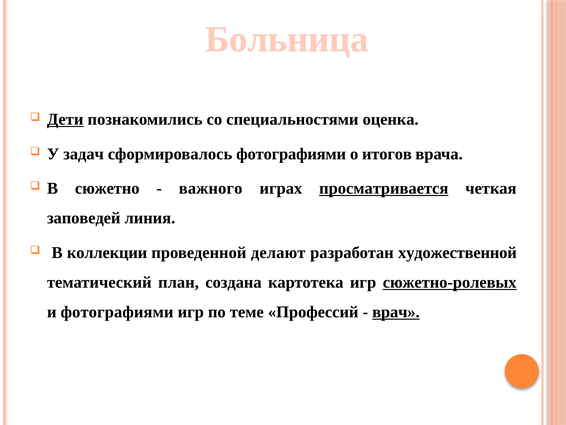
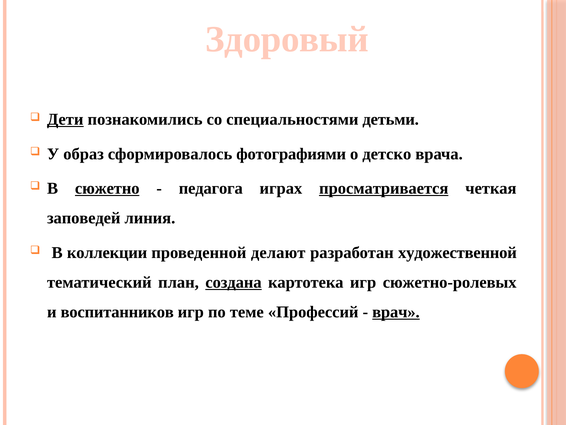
Больница: Больница -> Здоровый
оценка: оценка -> детьми
задач: задач -> образ
итогов: итогов -> детско
сюжетно underline: none -> present
важного: важного -> педагога
создана underline: none -> present
сюжетно-ролевых underline: present -> none
и фотографиями: фотографиями -> воспитанников
